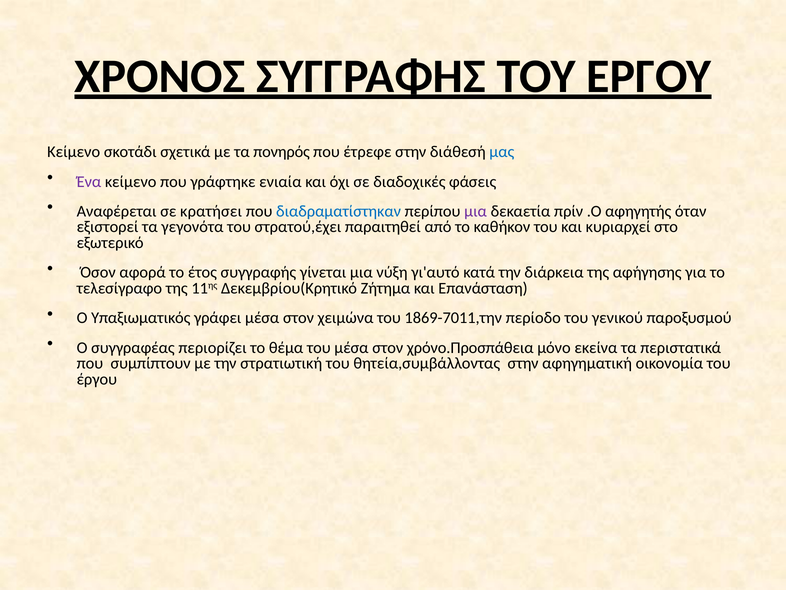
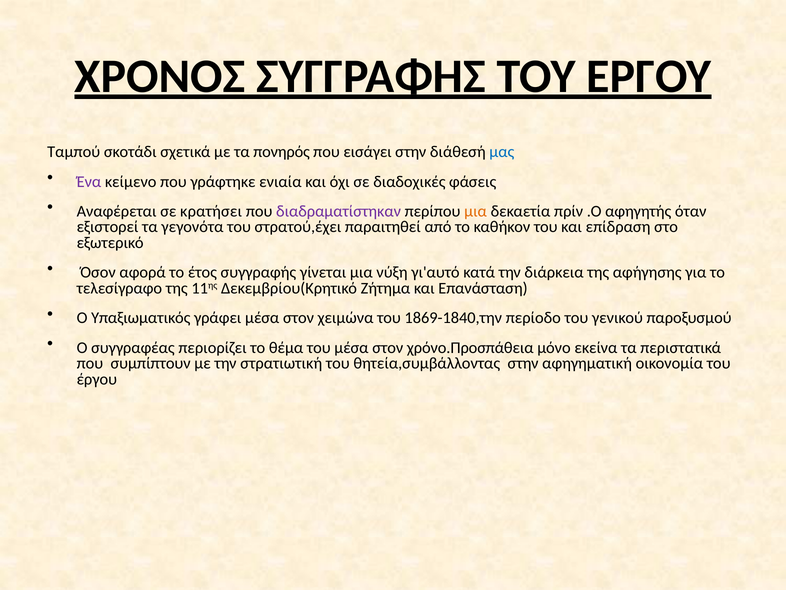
Κείμενο at (74, 152): Κείμενο -> Ταμπού
έτρεφε: έτρεφε -> εισάγει
διαδραματίστηκαν colour: blue -> purple
μια at (476, 211) colour: purple -> orange
κυριαρχεί: κυριαρχεί -> επίδραση
1869-7011,την: 1869-7011,την -> 1869-1840,την
